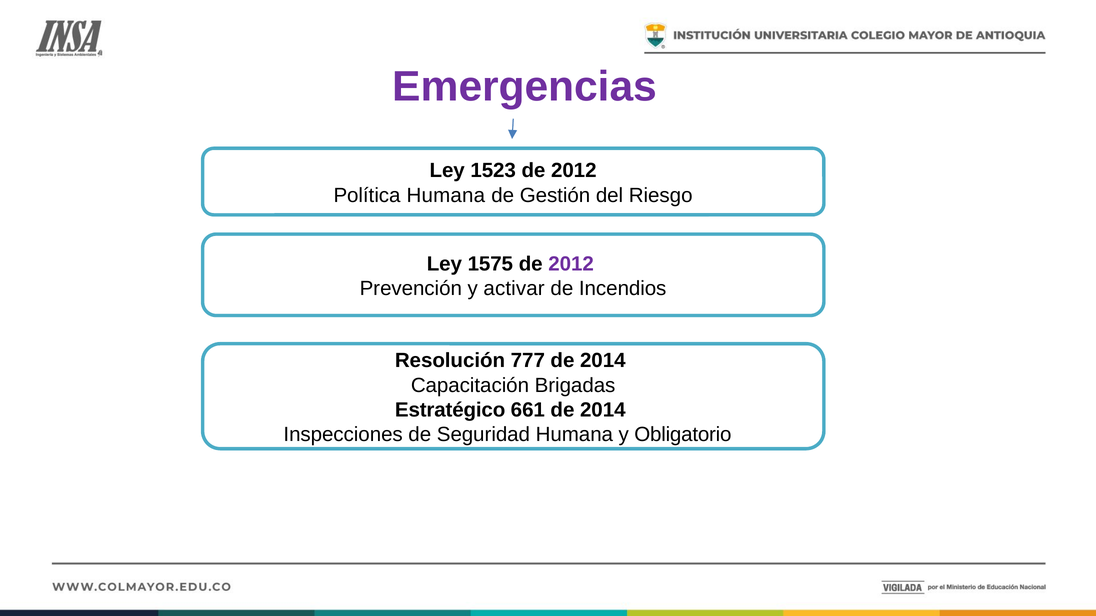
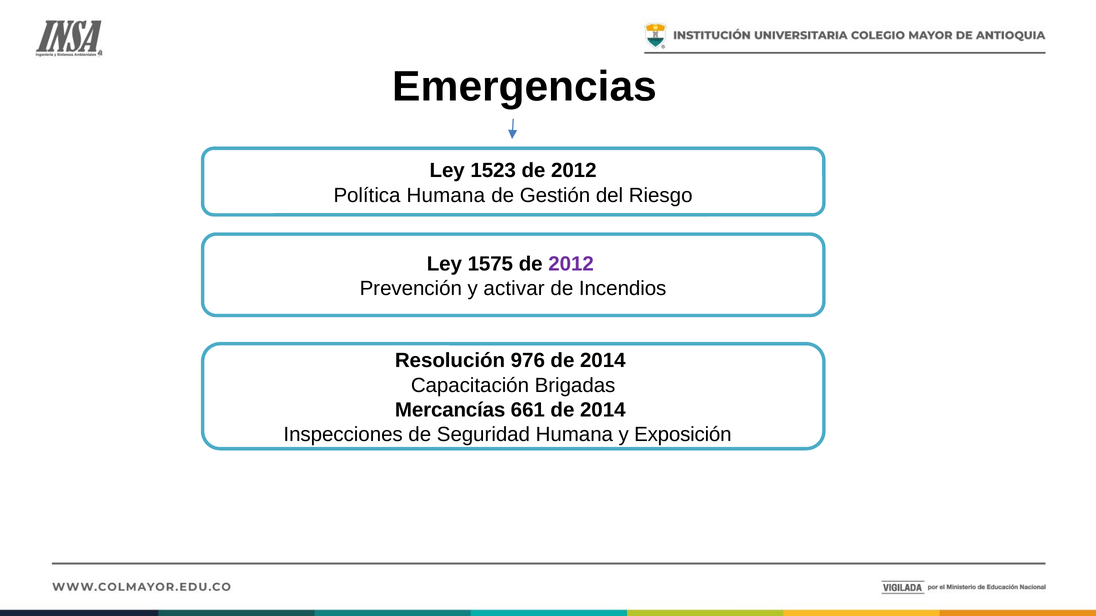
Emergencias colour: purple -> black
777: 777 -> 976
Estratégico: Estratégico -> Mercancías
Obligatorio: Obligatorio -> Exposición
